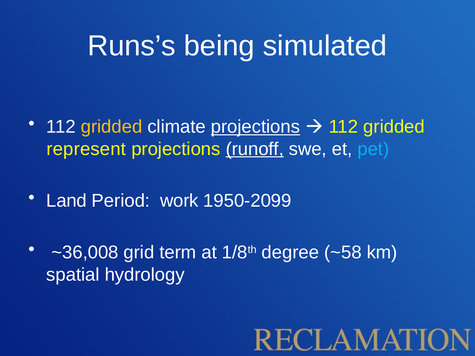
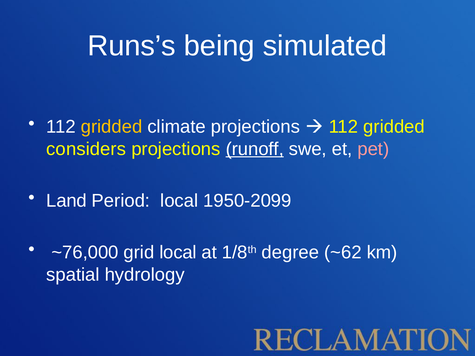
projections at (255, 127) underline: present -> none
represent: represent -> considers
pet colour: light blue -> pink
Period work: work -> local
~36,008: ~36,008 -> ~76,000
grid term: term -> local
~58: ~58 -> ~62
